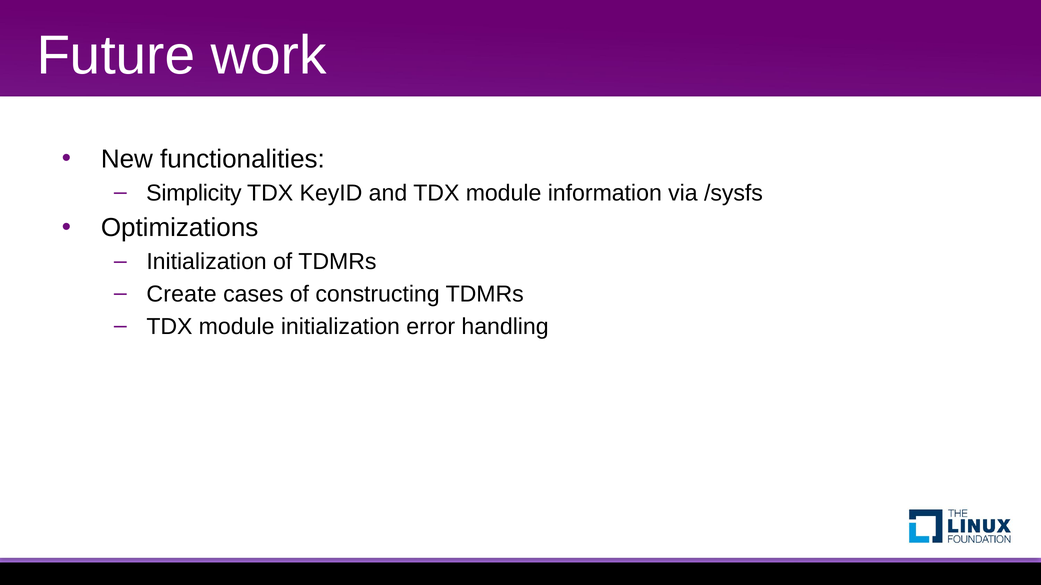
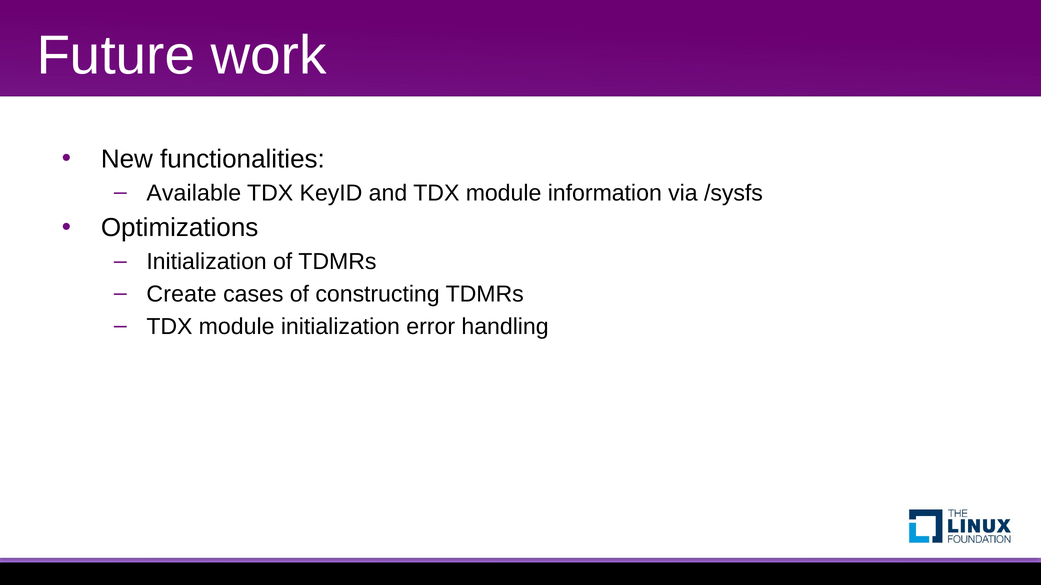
Simplicity: Simplicity -> Available
